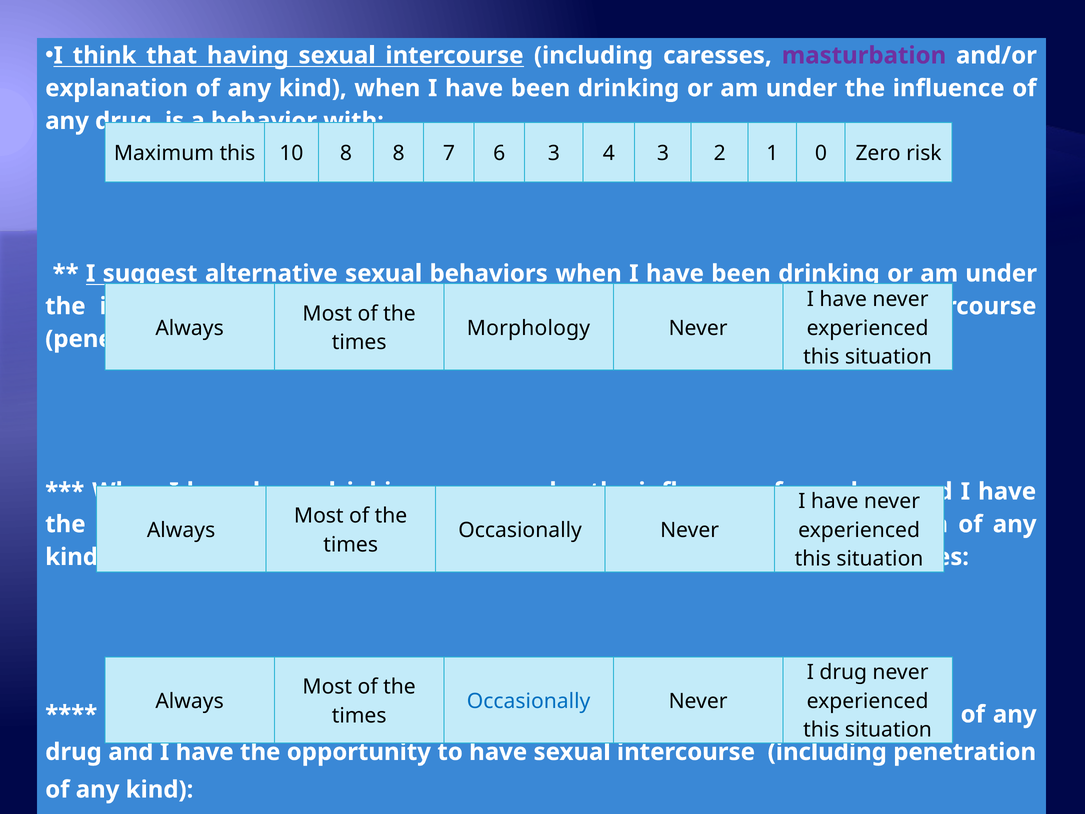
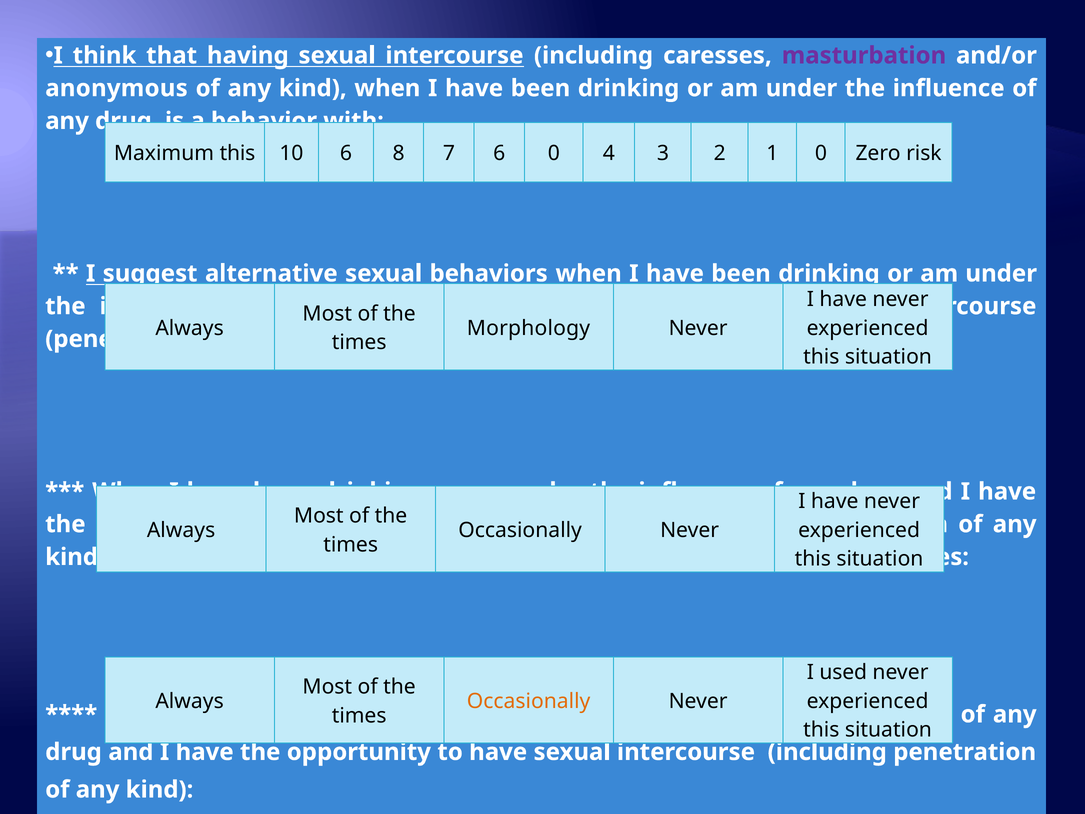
explanation: explanation -> anonymous
10 8: 8 -> 6
6 3: 3 -> 0
I drug: drug -> used
Occasionally at (529, 701) colour: blue -> orange
